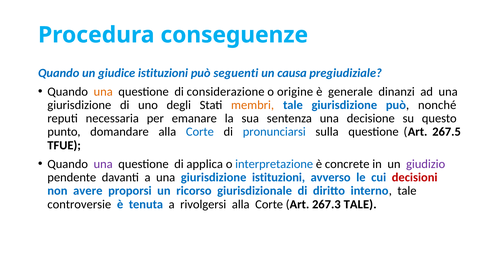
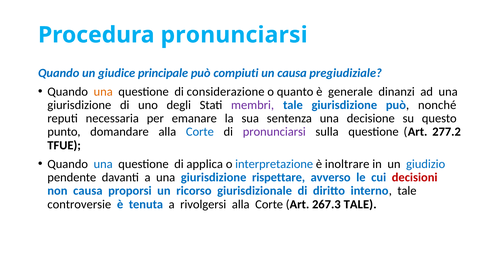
Procedura conseguenze: conseguenze -> pronunciarsi
giudice istituzioni: istituzioni -> principale
seguenti: seguenti -> compiuti
origine: origine -> quanto
membri colour: orange -> purple
pronunciarsi at (274, 132) colour: blue -> purple
267.5: 267.5 -> 277.2
una at (103, 164) colour: purple -> blue
concrete: concrete -> inoltrare
giudizio colour: purple -> blue
giurisdizione istituzioni: istituzioni -> rispettare
non avere: avere -> causa
